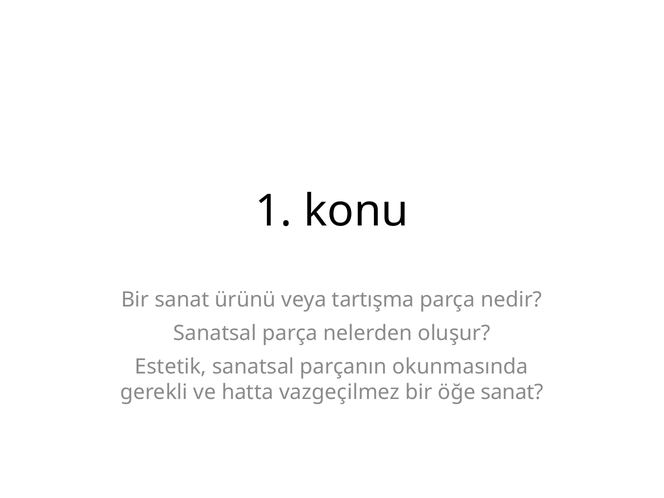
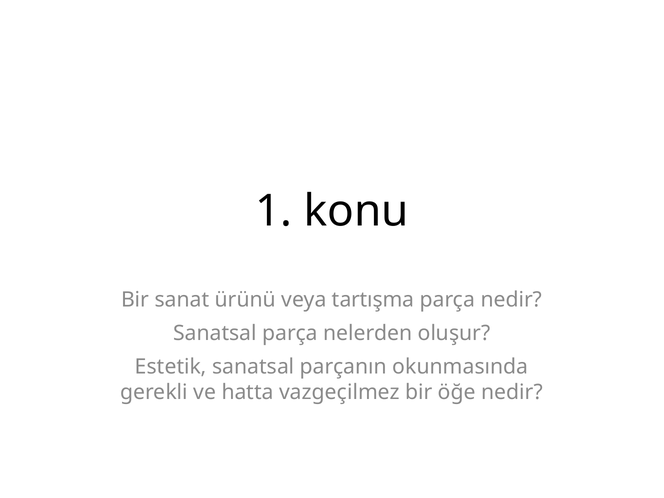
öğe sanat: sanat -> nedir
